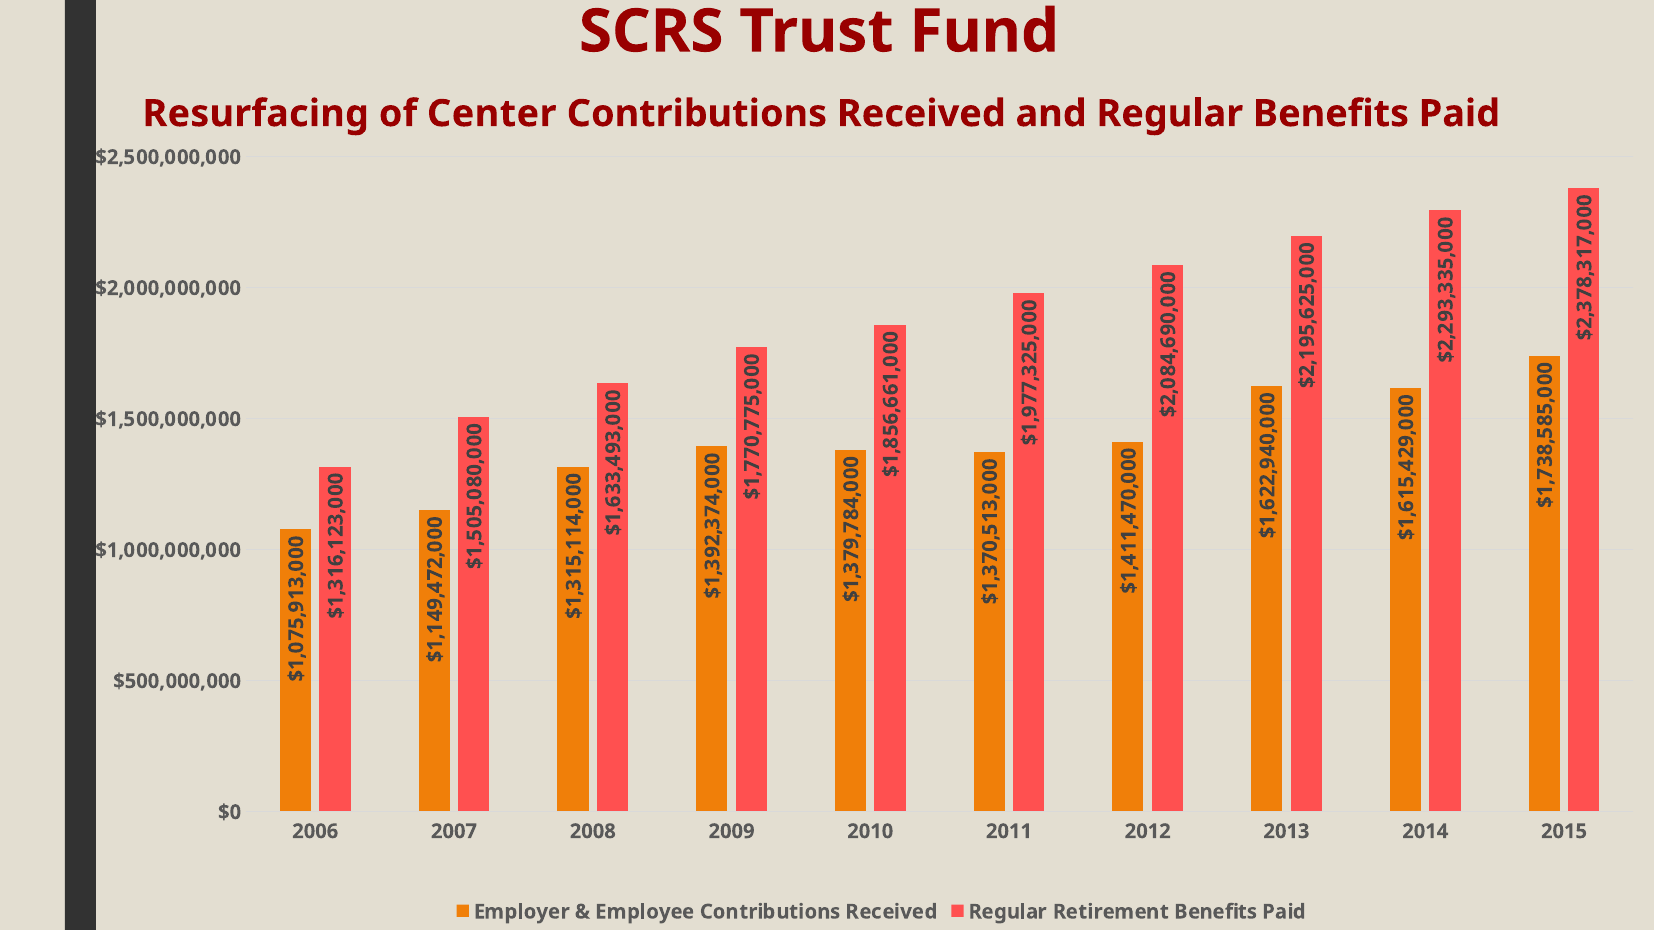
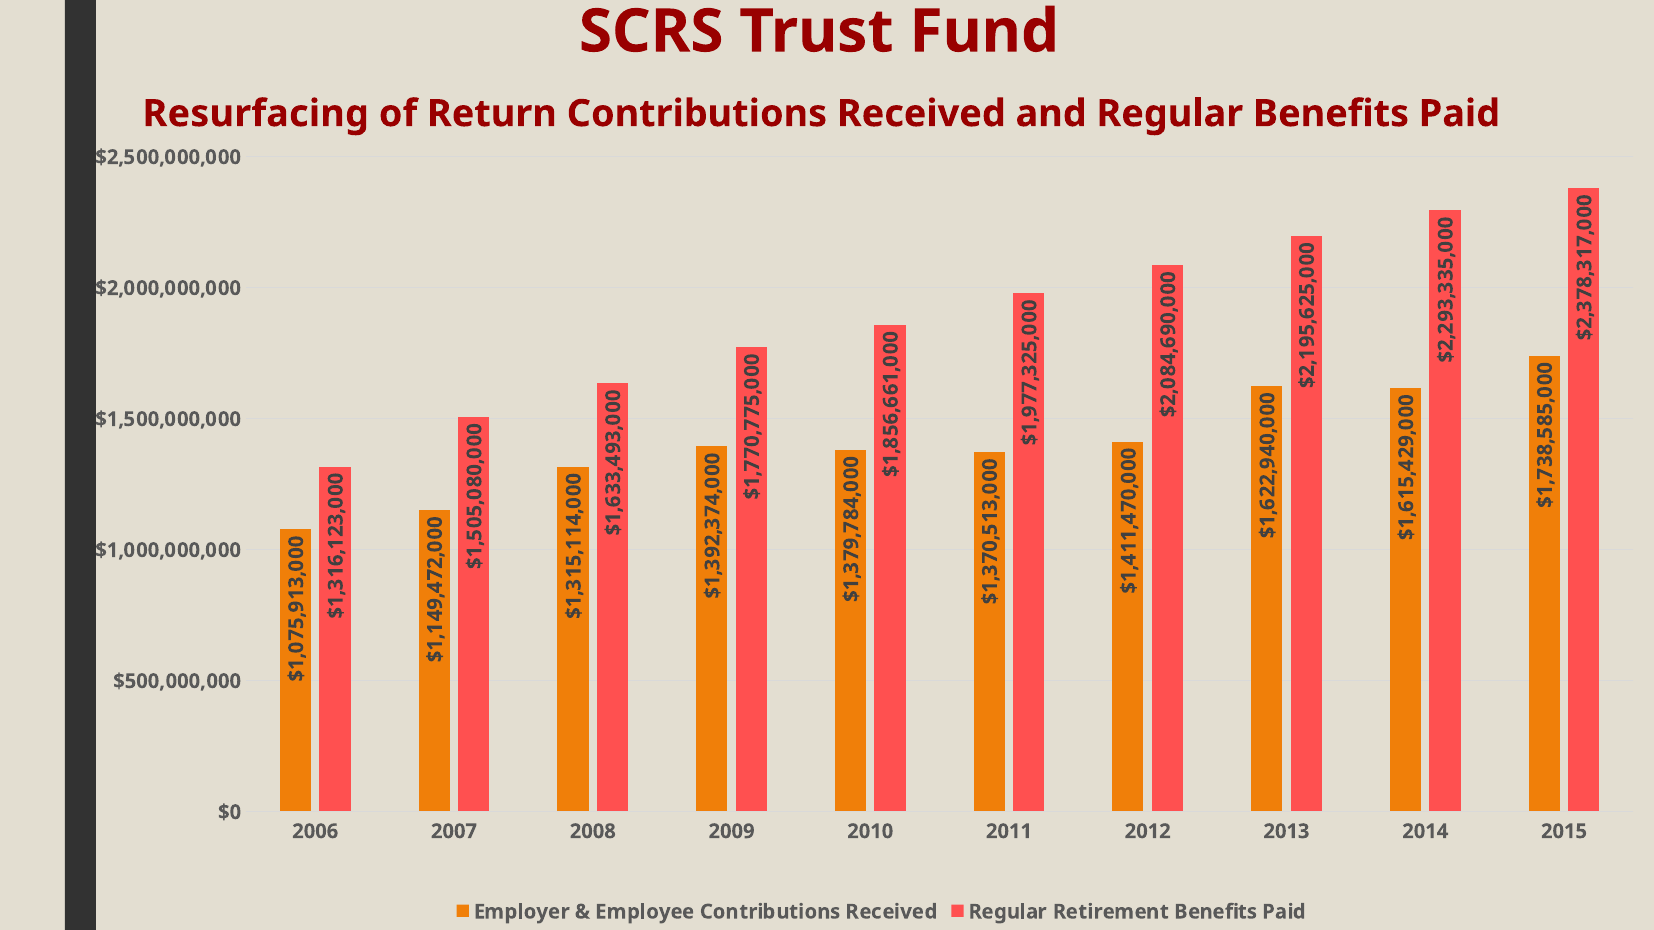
Center: Center -> Return
